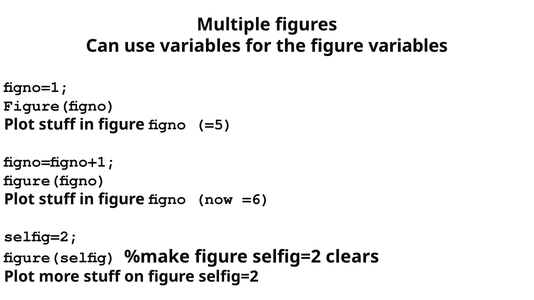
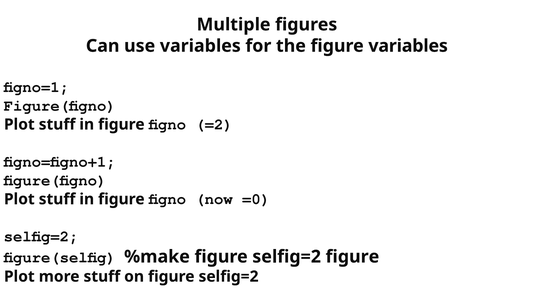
=5: =5 -> =2
=6: =6 -> =0
selfig=2 clears: clears -> figure
